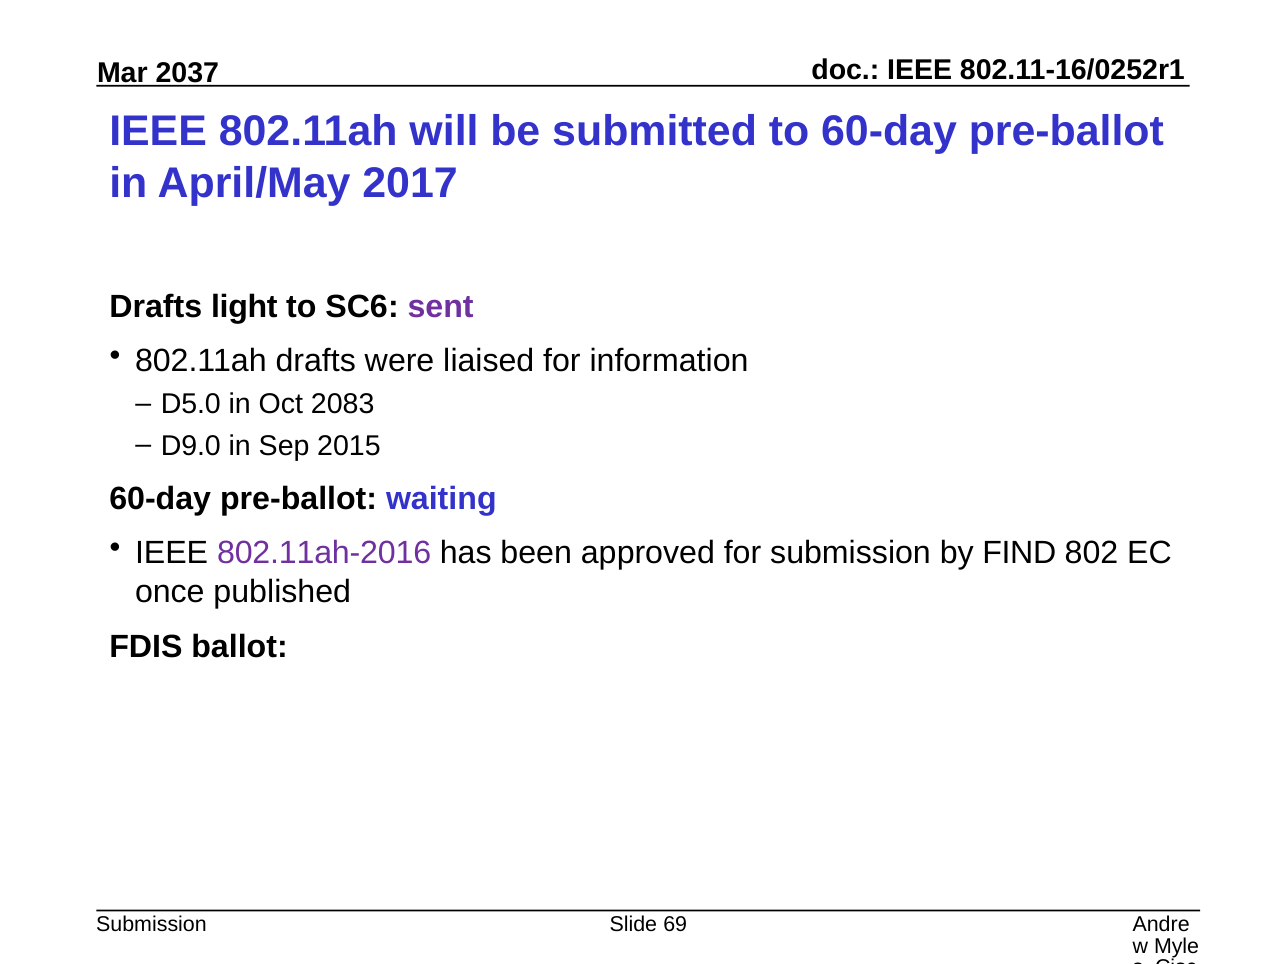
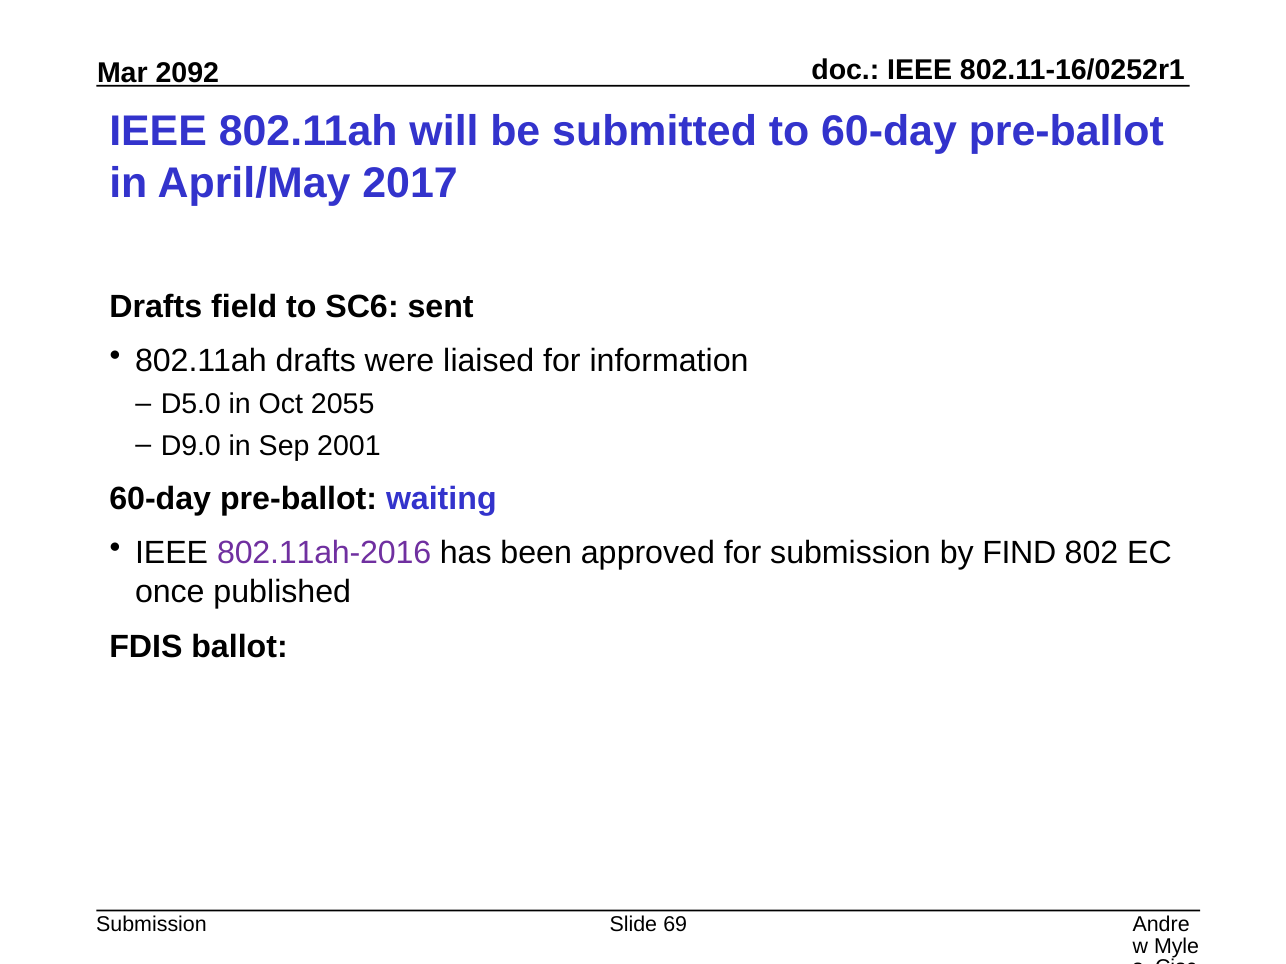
2037: 2037 -> 2092
light: light -> field
sent colour: purple -> black
2083: 2083 -> 2055
2015: 2015 -> 2001
